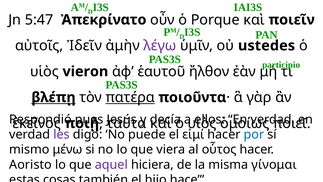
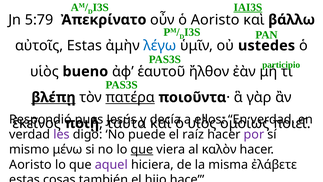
IAI3S underline: none -> present
5:47: 5:47 -> 5:79
ὁ Porque: Porque -> Aoristo
ποιεῖν: ποιεῖν -> βάλλω
αὐτοῖς Ἰδεῖν: Ἰδεῖν -> Estas
λέγω colour: purple -> blue
vieron: vieron -> bueno
εἰμί: εἰμί -> raíz
por colour: blue -> purple
que at (142, 149) underline: none -> present
οὗτος: οὗτος -> καλὸν
γίνομαι: γίνομαι -> ἐλάβετε
